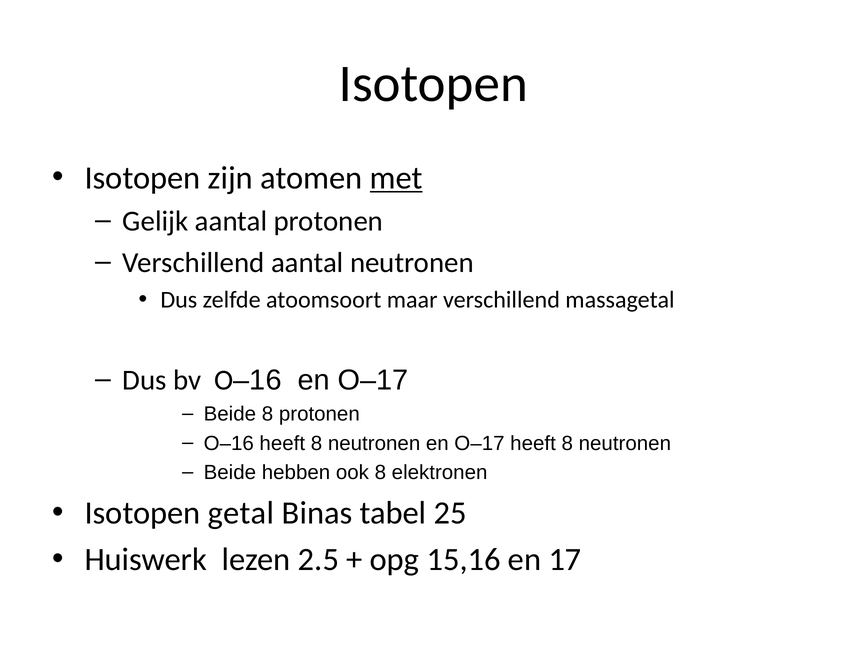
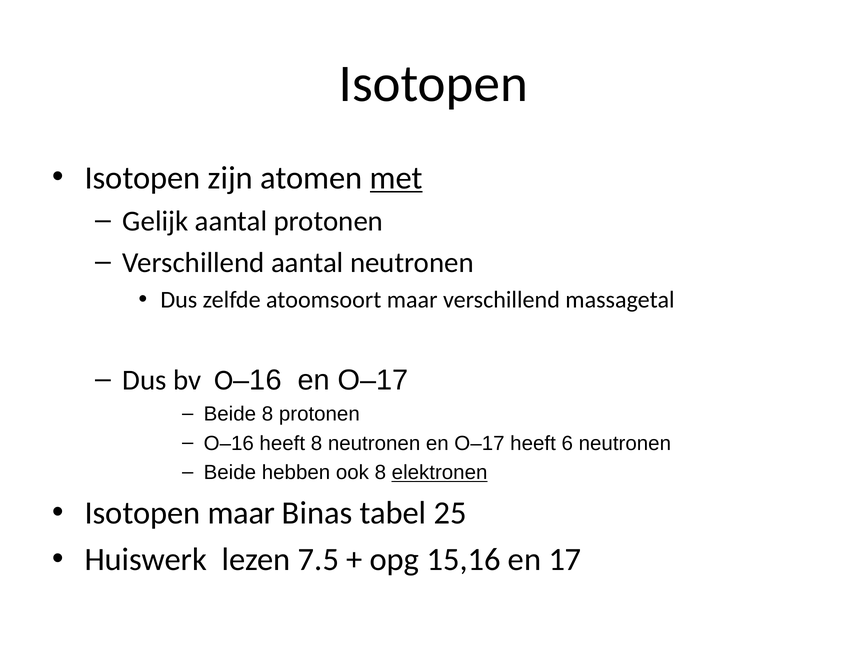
O–17 heeft 8: 8 -> 6
elektronen underline: none -> present
Isotopen getal: getal -> maar
2.5: 2.5 -> 7.5
